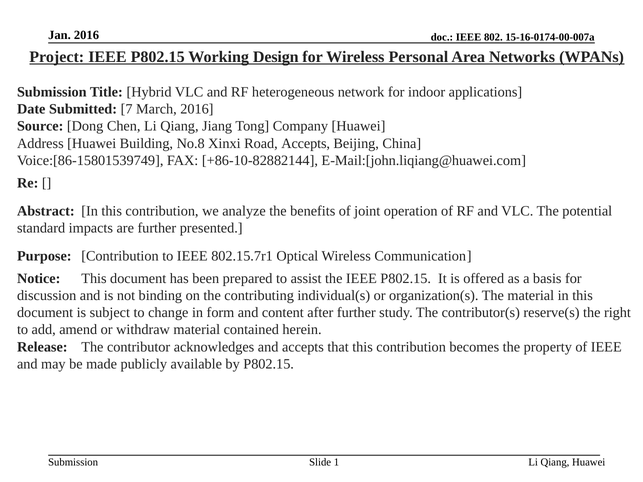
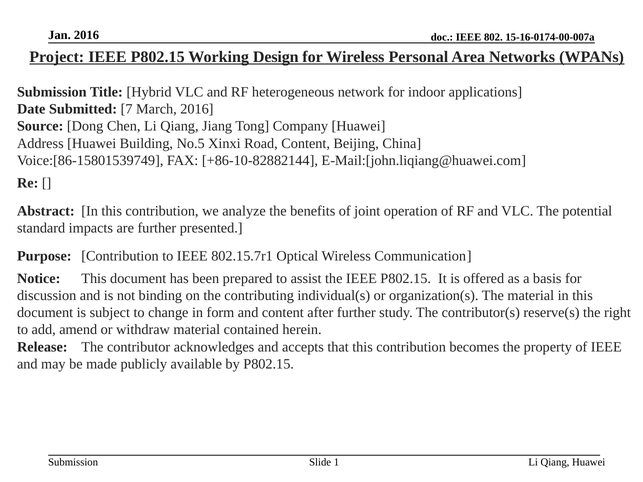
No.8: No.8 -> No.5
Road Accepts: Accepts -> Content
